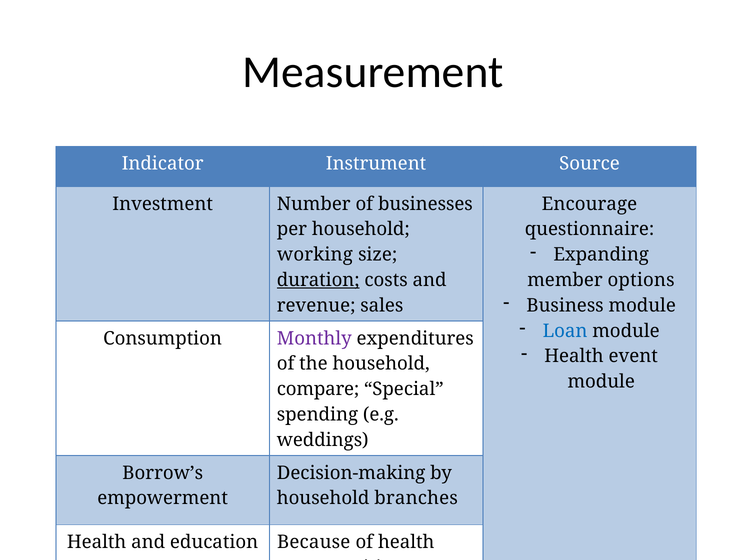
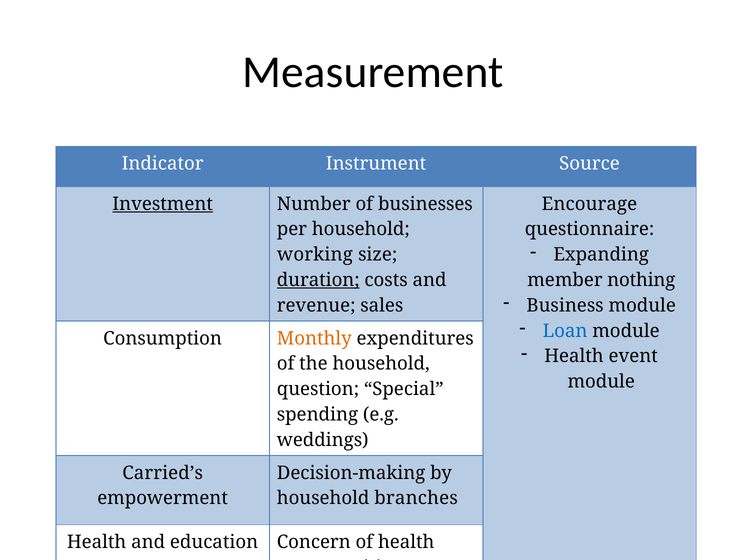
Investment underline: none -> present
options: options -> nothing
Monthly colour: purple -> orange
compare: compare -> question
Borrow’s: Borrow’s -> Carried’s
Because: Because -> Concern
